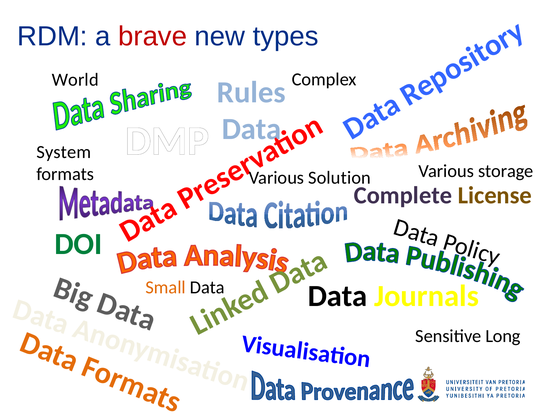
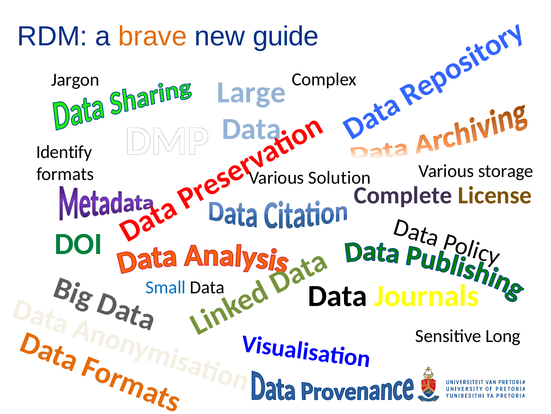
brave colour: red -> orange
types: types -> guide
World: World -> Jargon
Rules: Rules -> Large
System: System -> Identify
Small colour: orange -> blue
